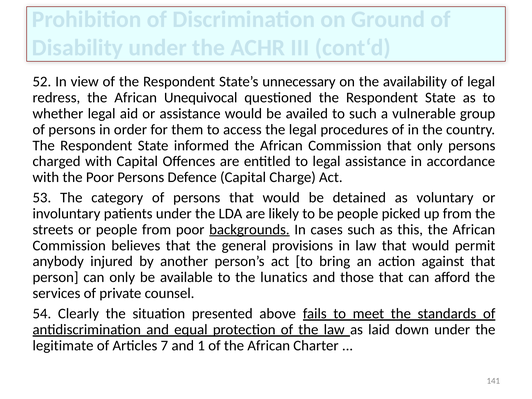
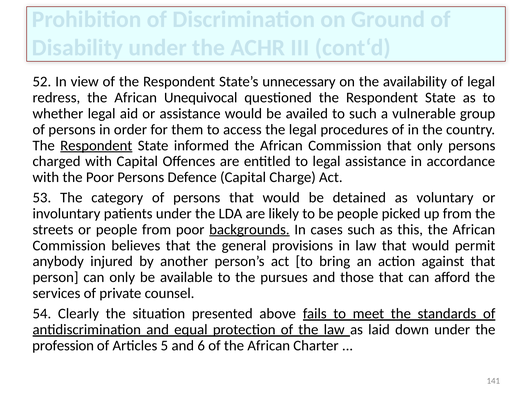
Respondent at (96, 145) underline: none -> present
lunatics: lunatics -> pursues
legitimate: legitimate -> profession
7: 7 -> 5
1: 1 -> 6
